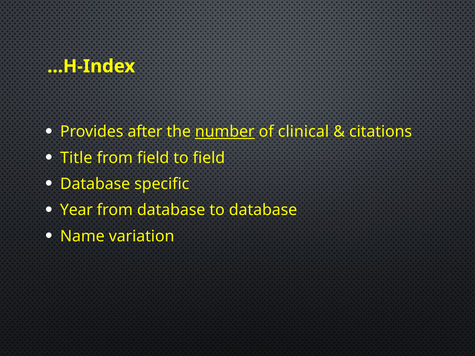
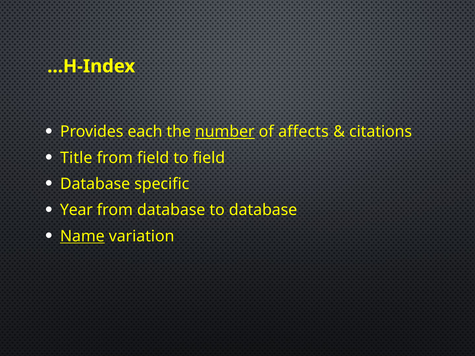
after: after -> each
clinical: clinical -> affects
Name underline: none -> present
